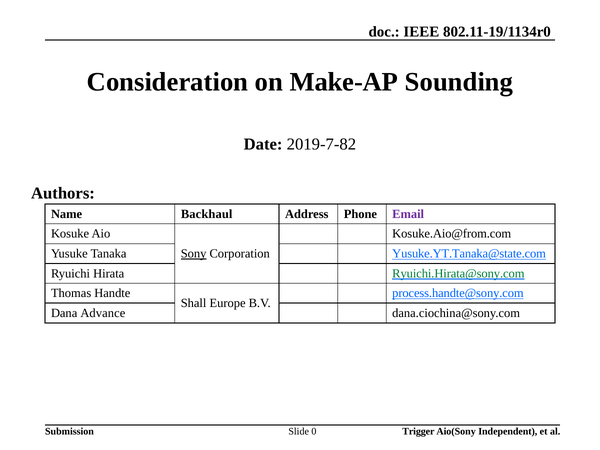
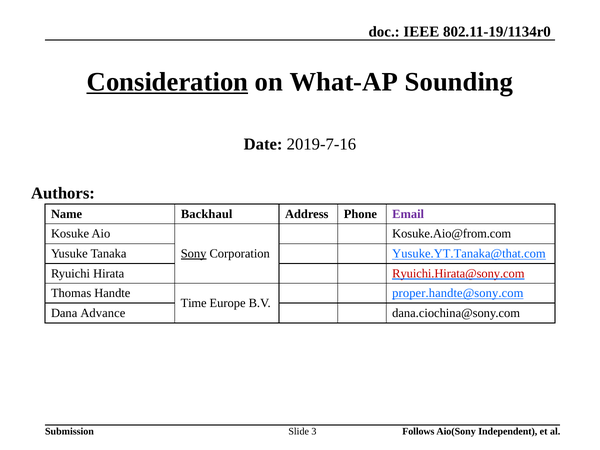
Consideration underline: none -> present
Make-AP: Make-AP -> What-AP
2019-7-82: 2019-7-82 -> 2019-7-16
Yusuke.YT.Tanaka@state.com: Yusuke.YT.Tanaka@state.com -> Yusuke.YT.Tanaka@that.com
Ryuichi.Hirata@sony.com colour: green -> red
process.handte@sony.com: process.handte@sony.com -> proper.handte@sony.com
Shall: Shall -> Time
0: 0 -> 3
Trigger: Trigger -> Follows
